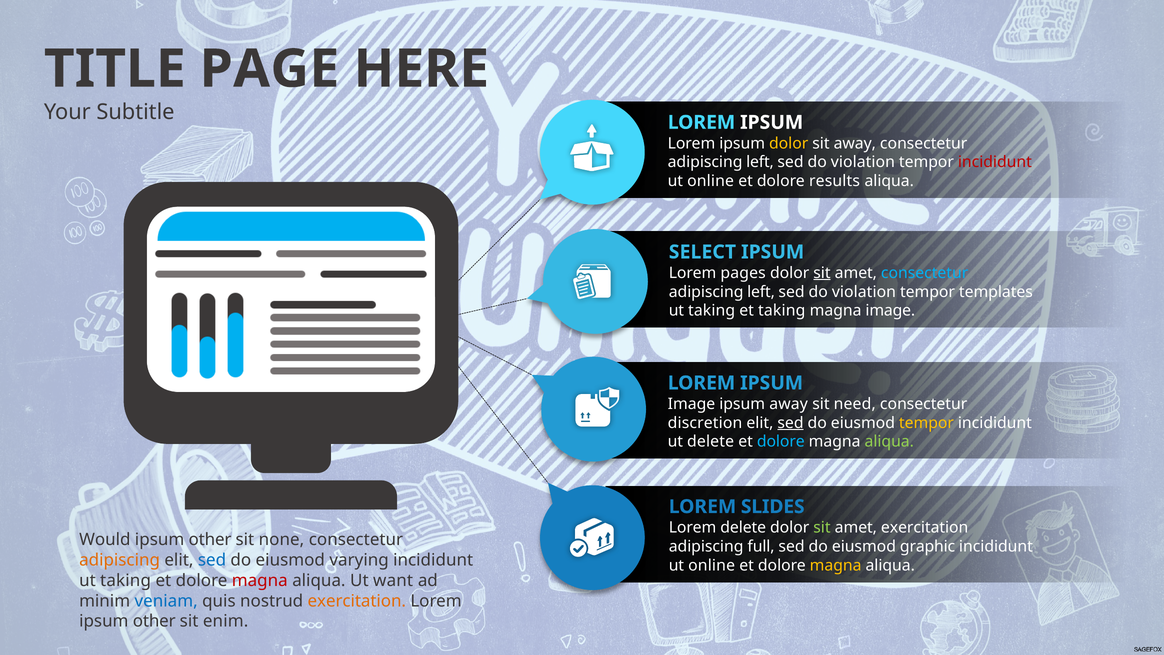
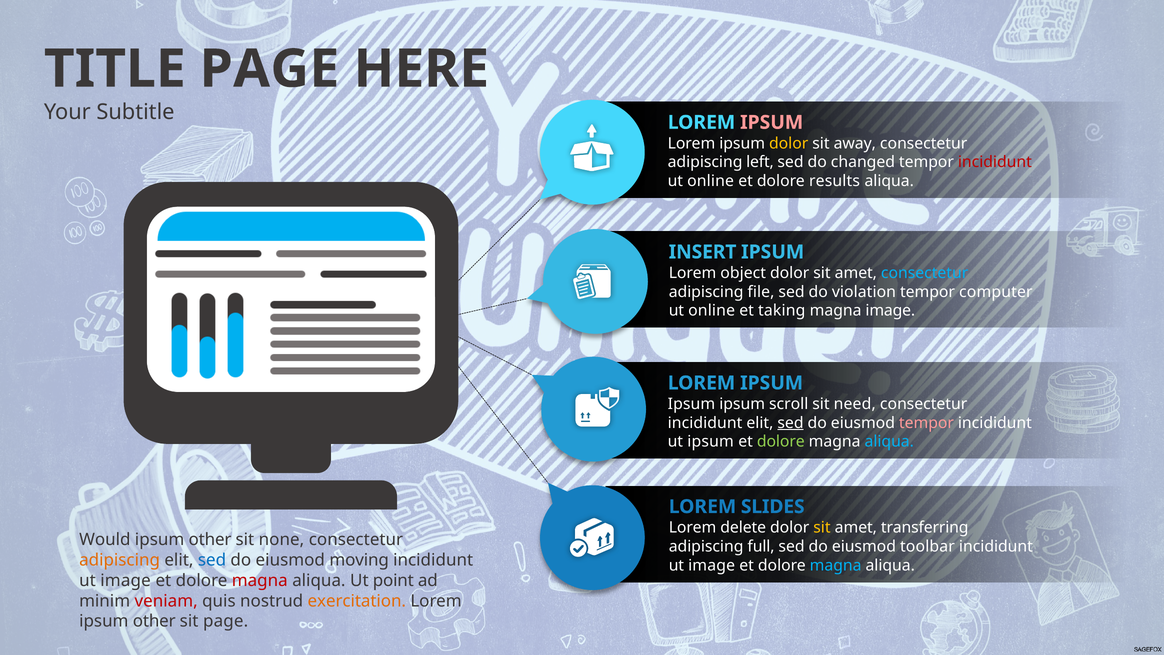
IPSUM at (772, 122) colour: white -> pink
violation at (863, 162): violation -> changed
SELECT: SELECT -> INSERT
pages: pages -> object
sit at (822, 273) underline: present -> none
left at (761, 292): left -> file
templates: templates -> computer
taking at (712, 311): taking -> online
Image at (692, 404): Image -> Ipsum
ipsum away: away -> scroll
discretion at (705, 423): discretion -> incididunt
tempor at (926, 423) colour: yellow -> pink
ut delete: delete -> ipsum
dolore at (781, 442) colour: light blue -> light green
aliqua at (889, 442) colour: light green -> light blue
sit at (822, 527) colour: light green -> yellow
amet exercitation: exercitation -> transferring
graphic: graphic -> toolbar
varying: varying -> moving
online at (712, 565): online -> image
magna at (836, 565) colour: yellow -> light blue
taking at (126, 580): taking -> image
want: want -> point
veniam colour: blue -> red
sit enim: enim -> page
